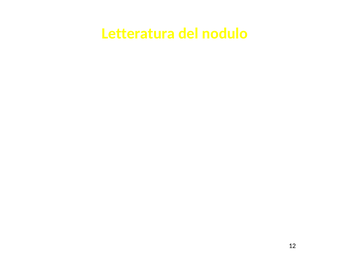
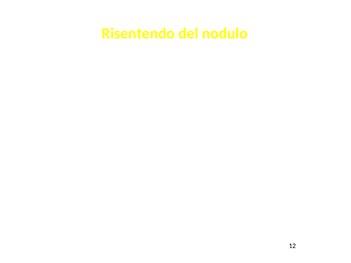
Letteratura at (138, 34): Letteratura -> Risentendo
